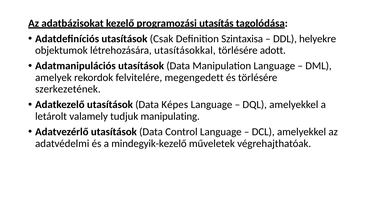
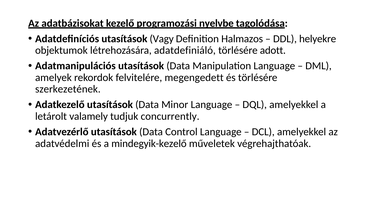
utasítás: utasítás -> nyelvbe
Csak: Csak -> Vagy
Szintaxisa: Szintaxisa -> Halmazos
utasításokkal: utasításokkal -> adatdefiniáló
Képes: Képes -> Minor
manipulating: manipulating -> concurrently
